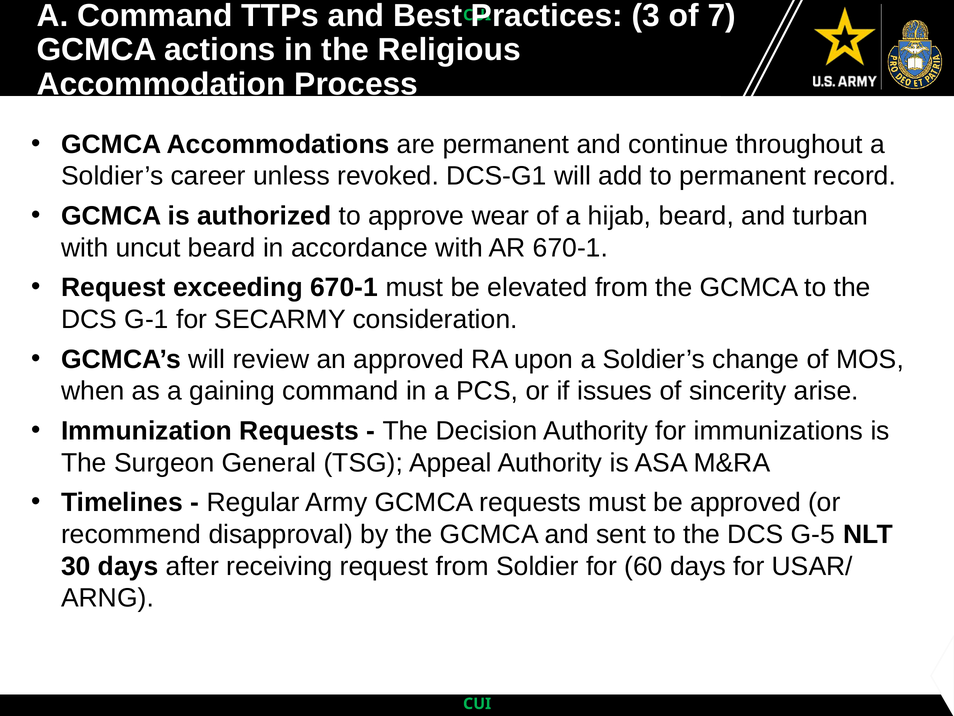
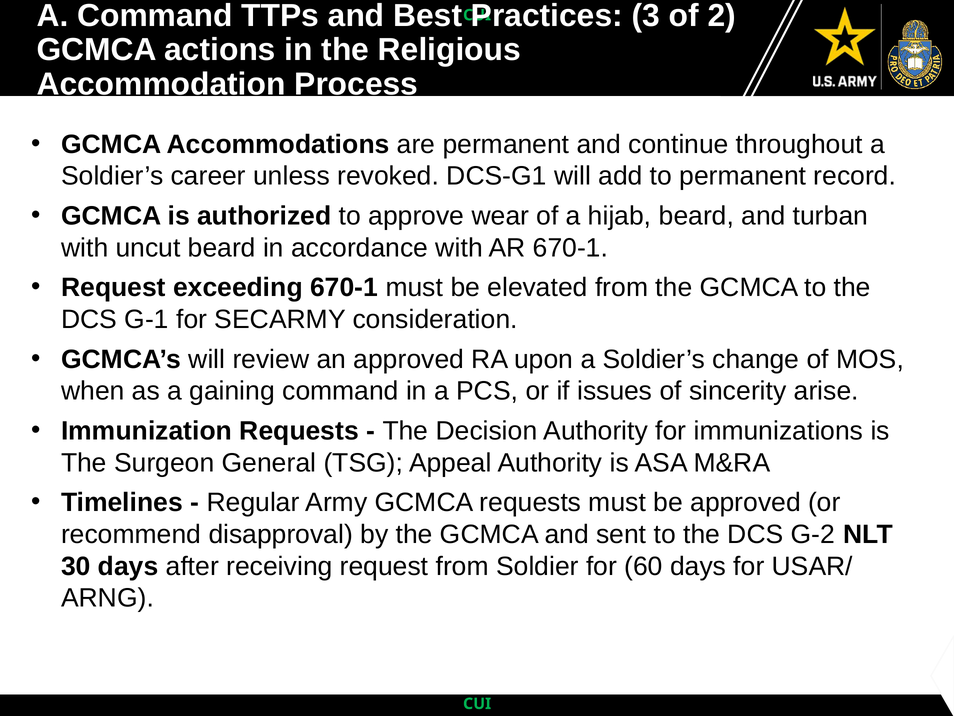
7: 7 -> 2
G-5: G-5 -> G-2
